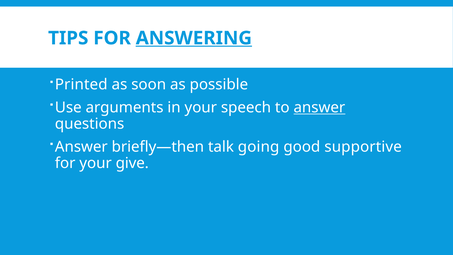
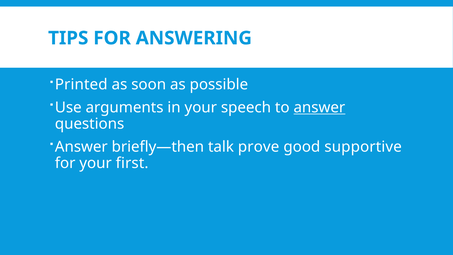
ANSWERING underline: present -> none
going: going -> prove
give: give -> first
